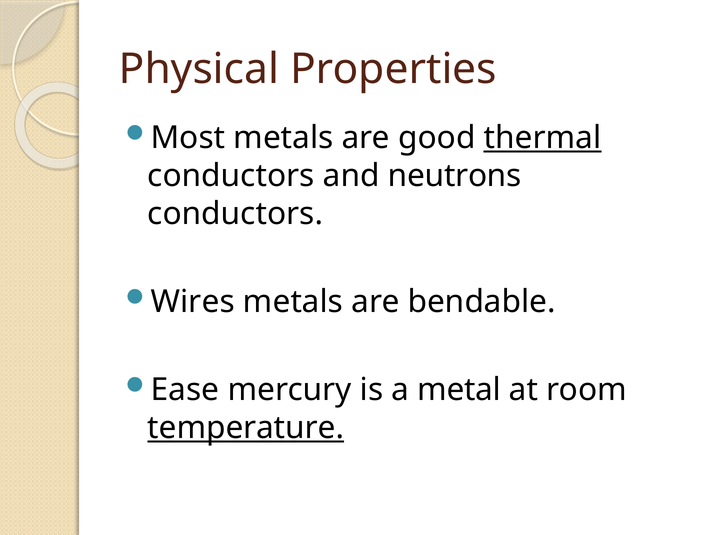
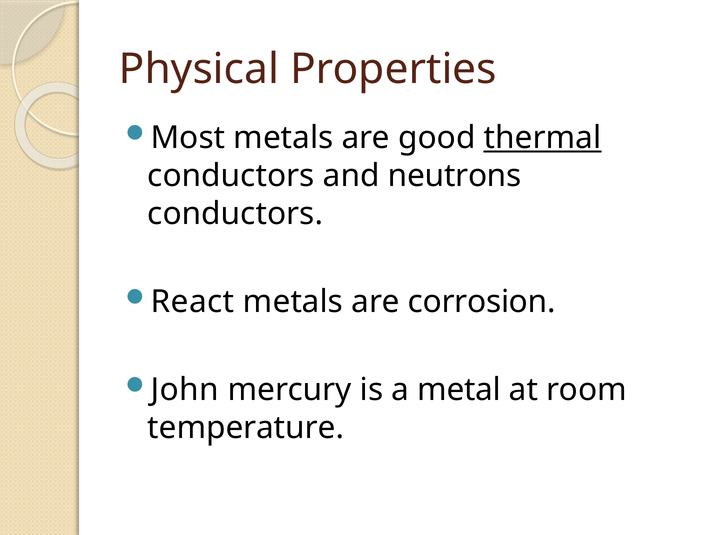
Wires: Wires -> React
bendable: bendable -> corrosion
Ease: Ease -> John
temperature underline: present -> none
